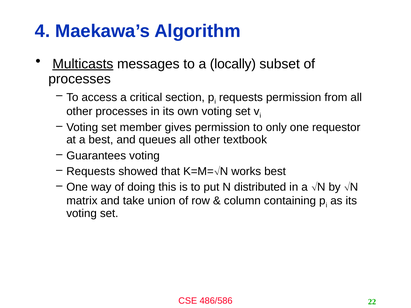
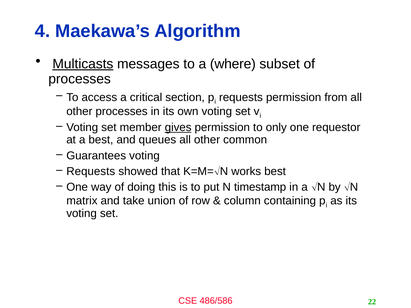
locally: locally -> where
gives underline: none -> present
textbook: textbook -> common
distributed: distributed -> timestamp
